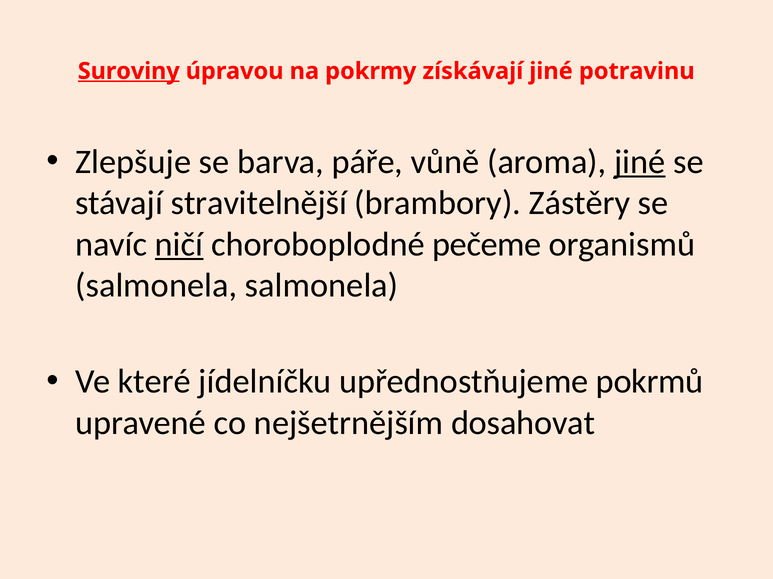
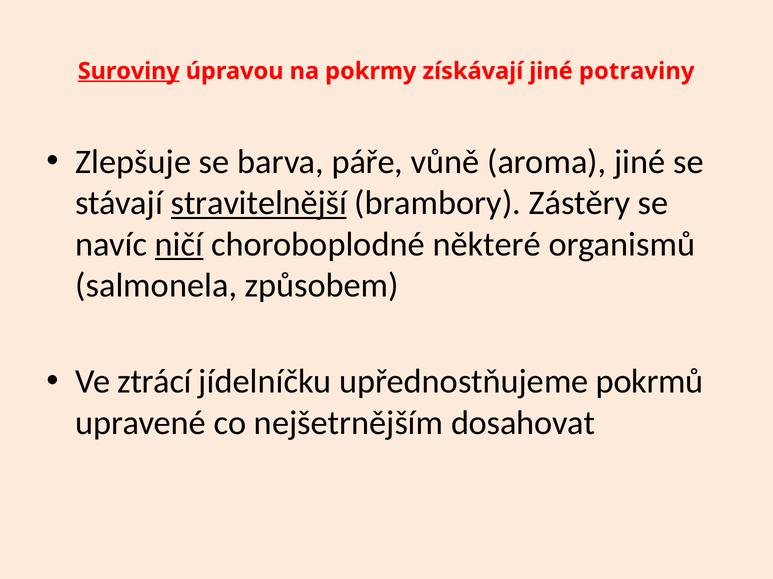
potravinu: potravinu -> potraviny
jiné at (640, 162) underline: present -> none
stravitelnější underline: none -> present
pečeme: pečeme -> některé
salmonela salmonela: salmonela -> způsobem
které: které -> ztrácí
